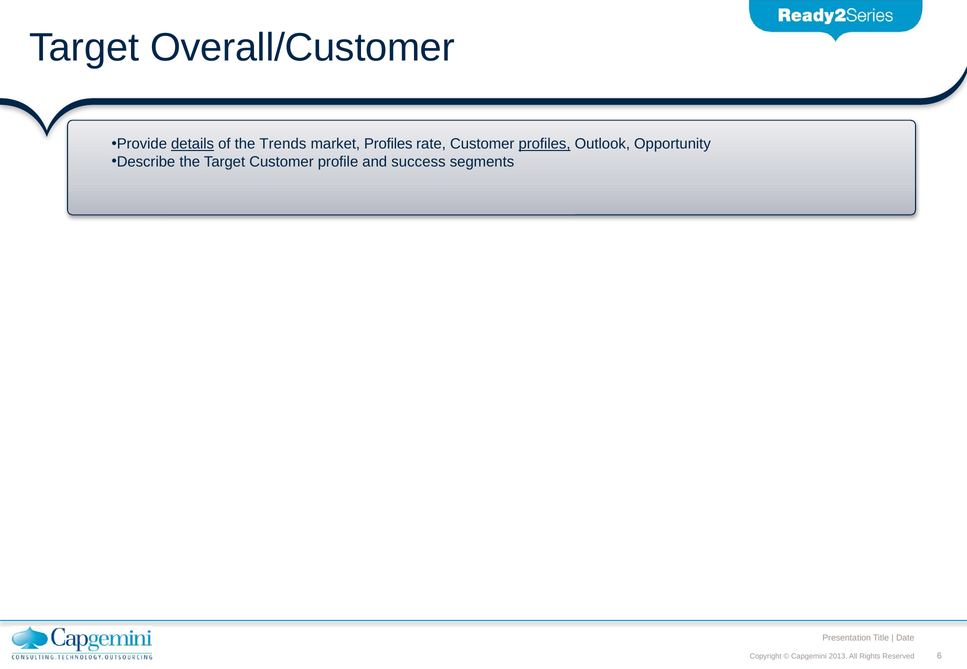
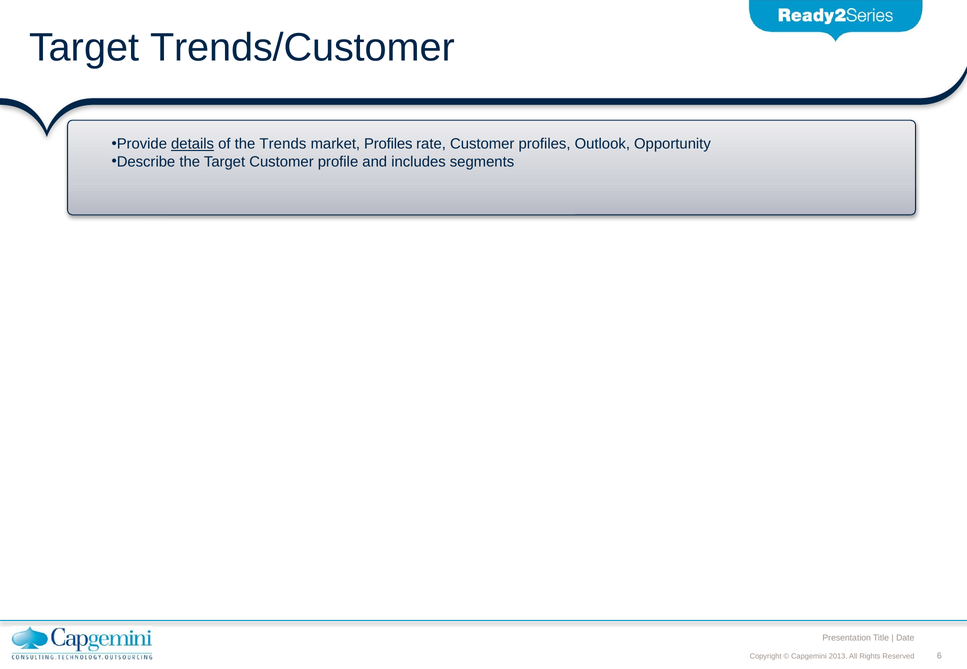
Overall/Customer: Overall/Customer -> Trends/Customer
profiles at (545, 144) underline: present -> none
success: success -> includes
